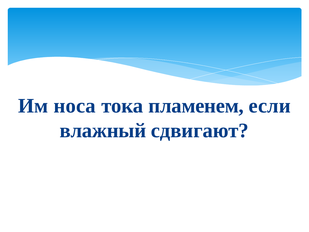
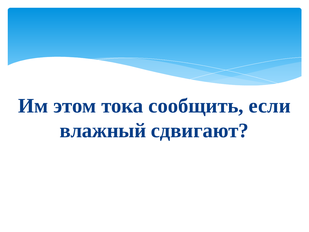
носа: носа -> этом
пламенем: пламенем -> сообщить
